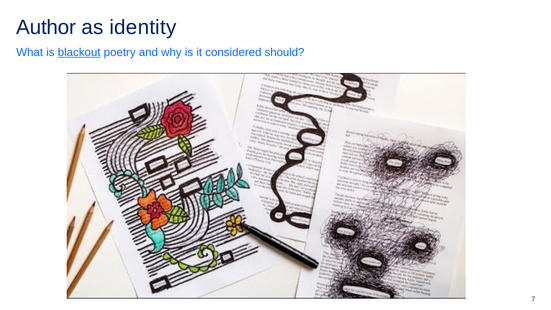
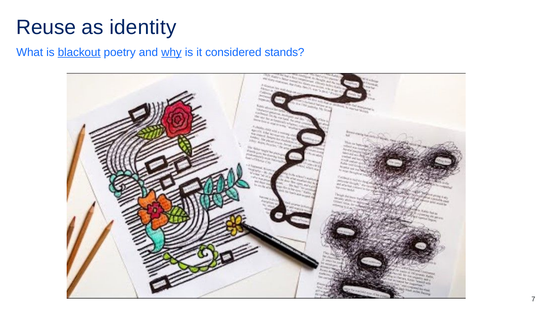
Author: Author -> Reuse
why underline: none -> present
should: should -> stands
